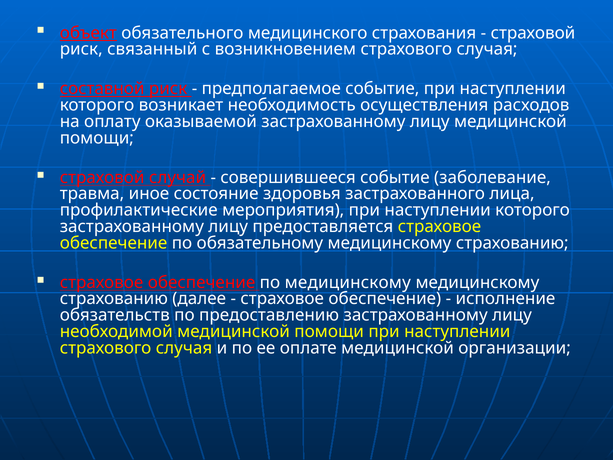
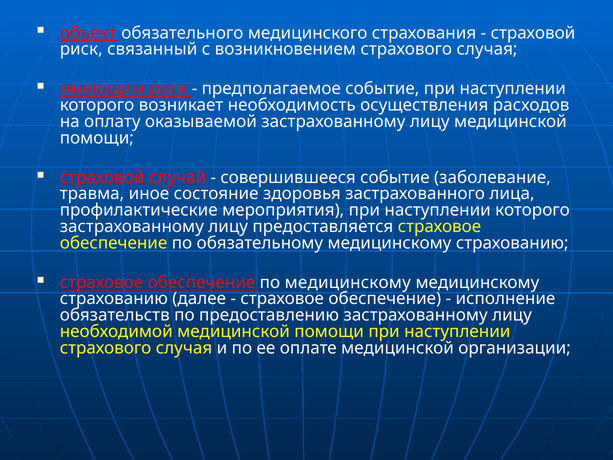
составной: составной -> имеющим
